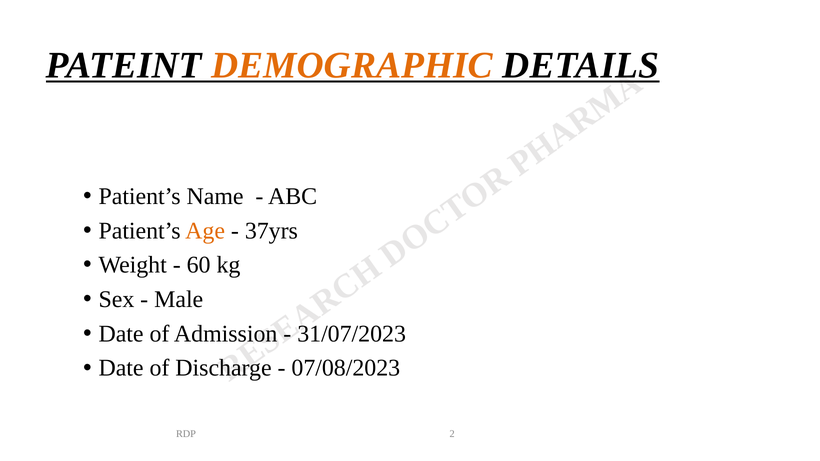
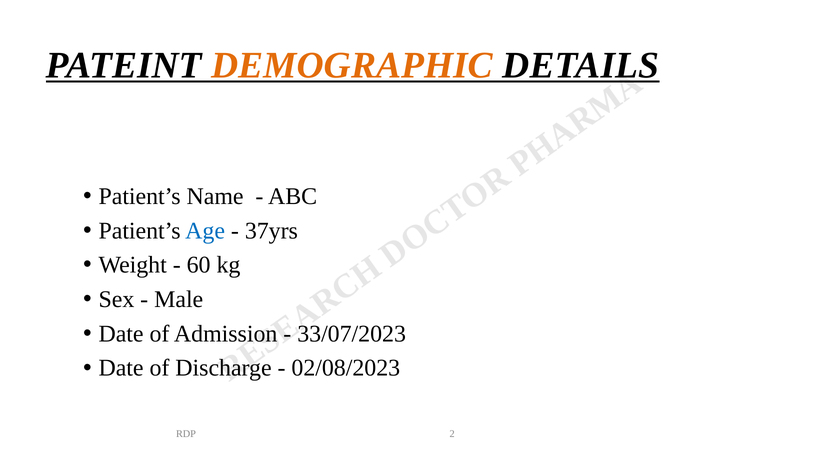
Age colour: orange -> blue
31/07/2023: 31/07/2023 -> 33/07/2023
07/08/2023: 07/08/2023 -> 02/08/2023
